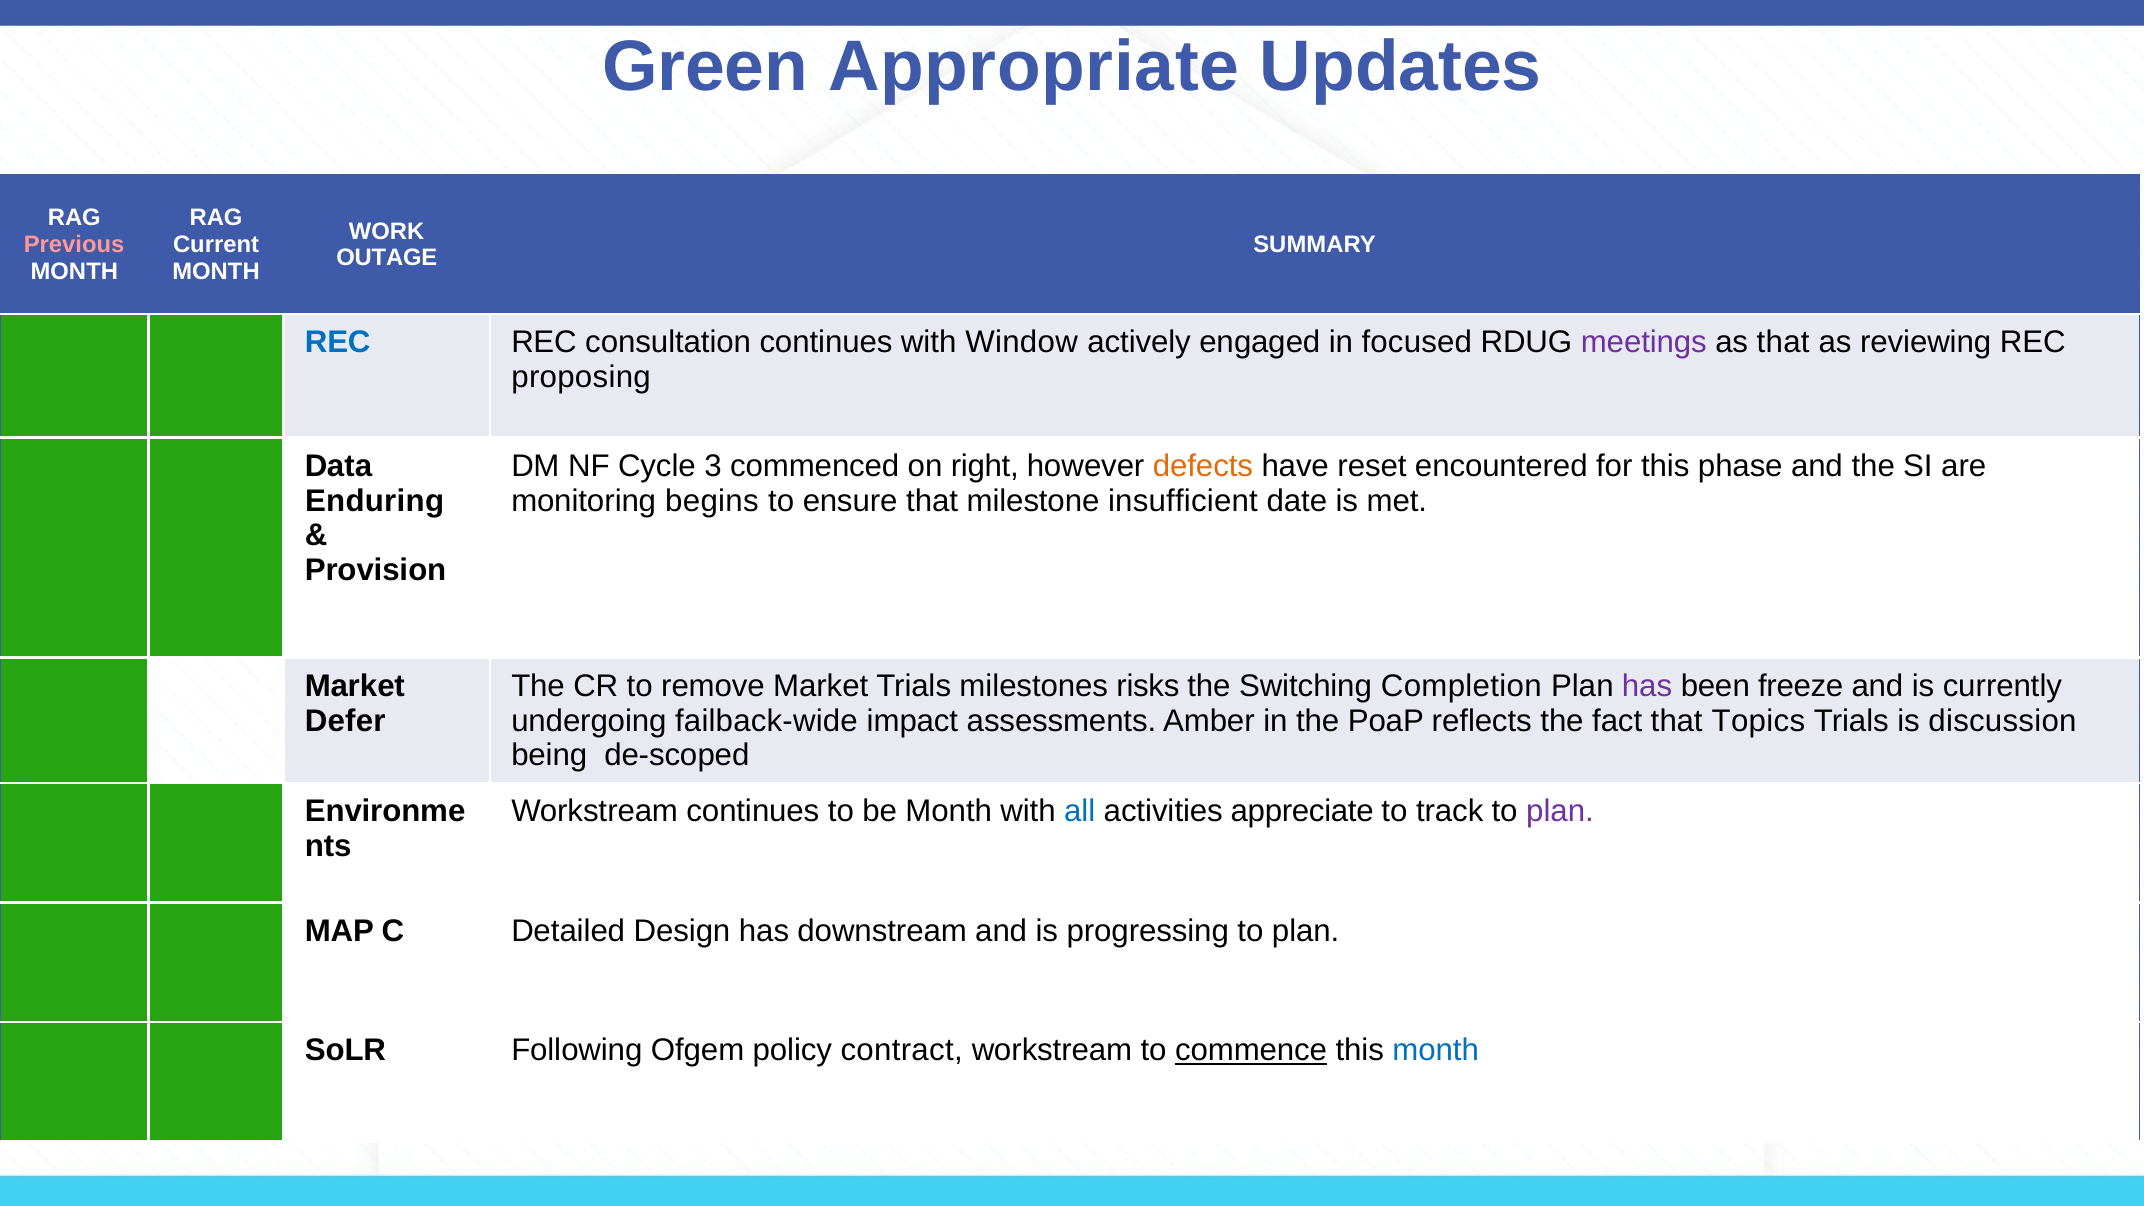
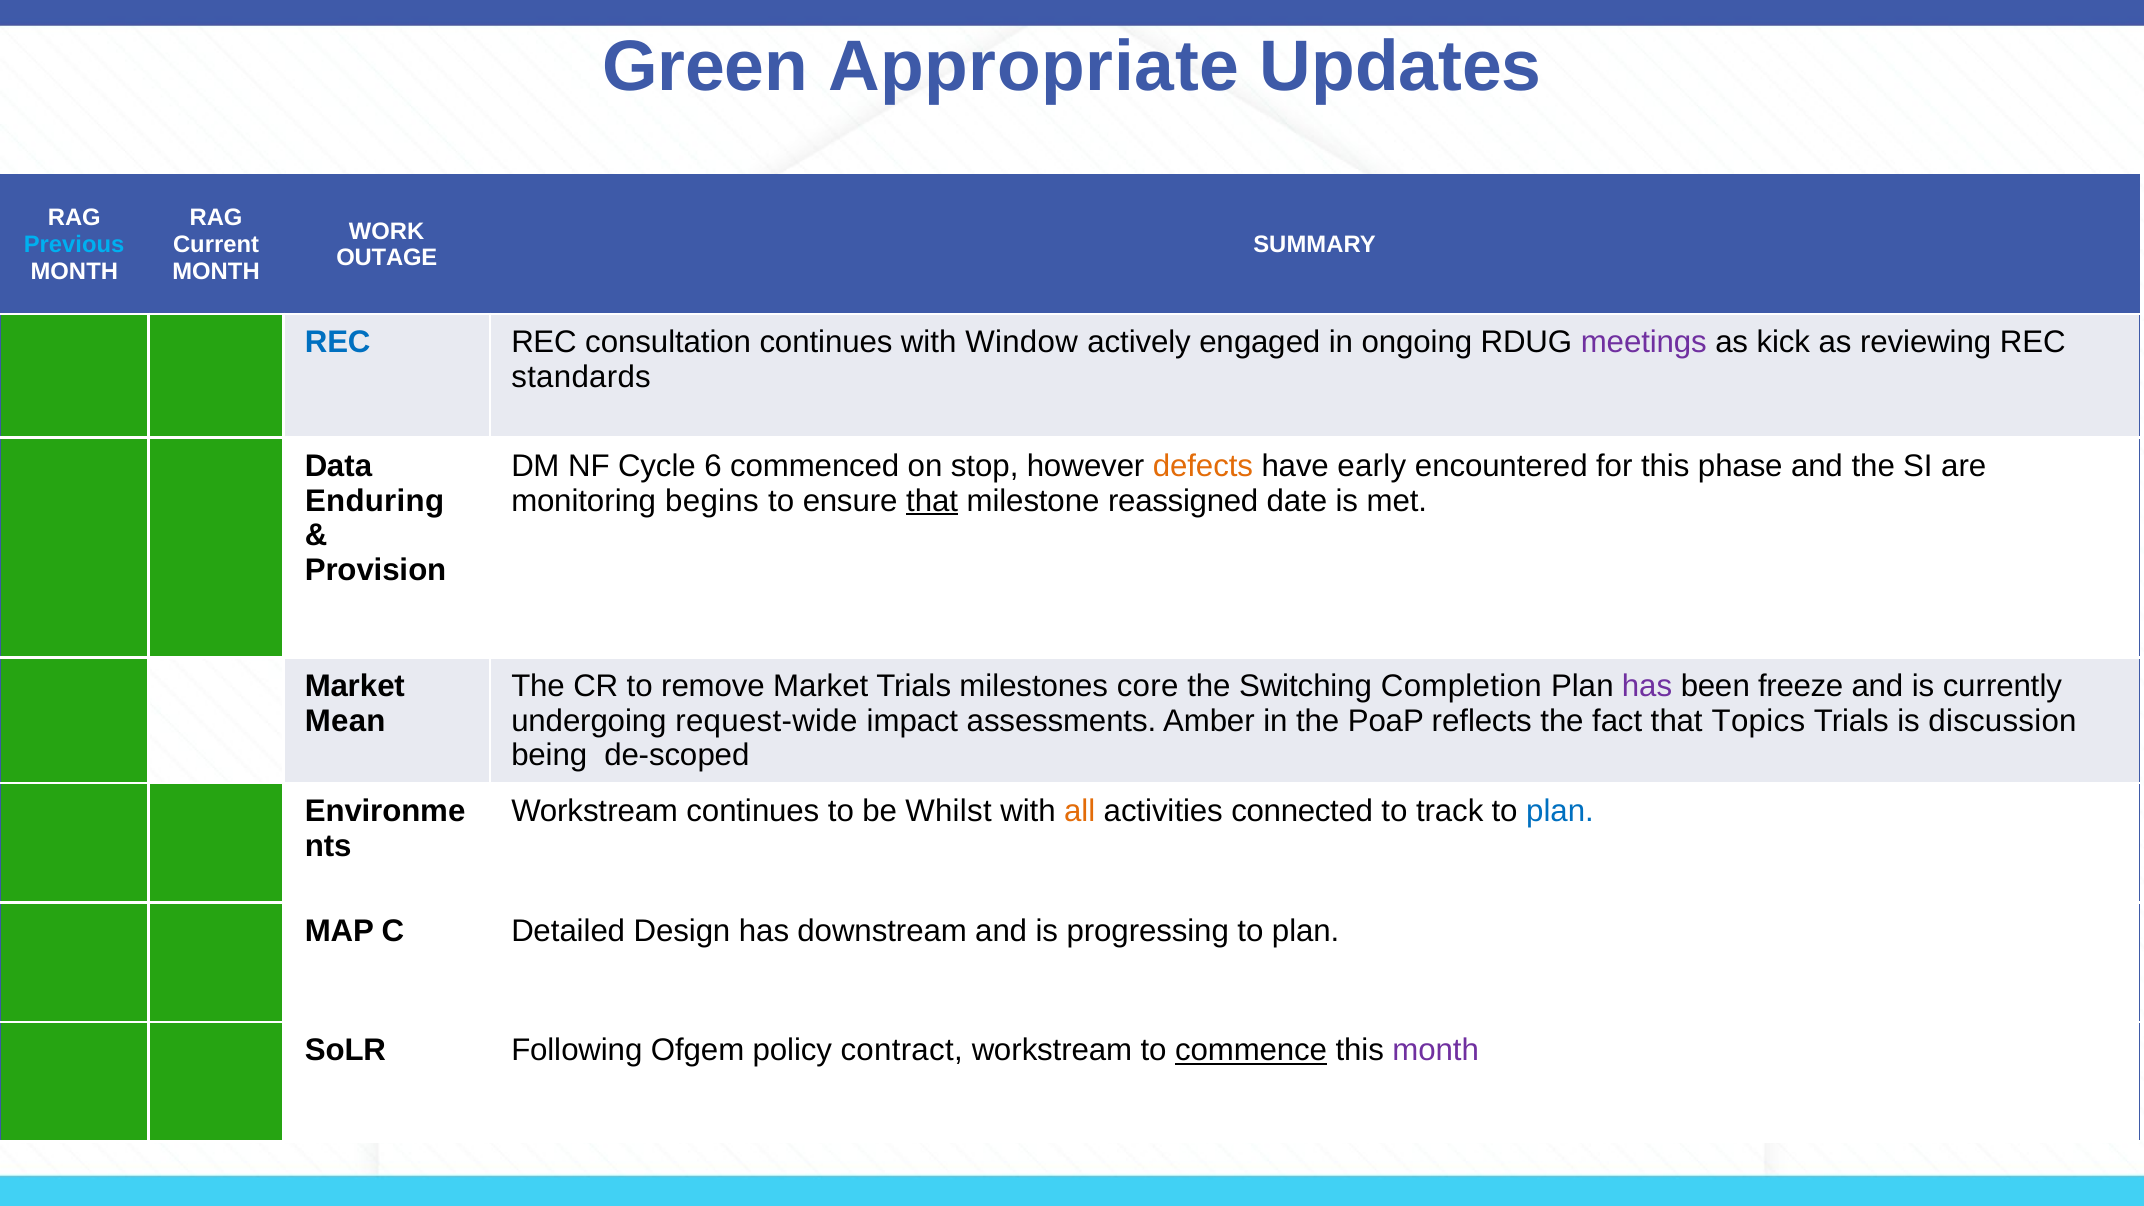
Previous colour: pink -> light blue
focused: focused -> ongoing
as that: that -> kick
proposing: proposing -> standards
3: 3 -> 6
right: right -> stop
reset: reset -> early
that at (932, 501) underline: none -> present
insufficient: insufficient -> reassigned
risks: risks -> core
Defer: Defer -> Mean
failback-wide: failback-wide -> request-wide
be Month: Month -> Whilst
all colour: blue -> orange
appreciate: appreciate -> connected
plan at (1560, 812) colour: purple -> blue
month at (1436, 1051) colour: blue -> purple
